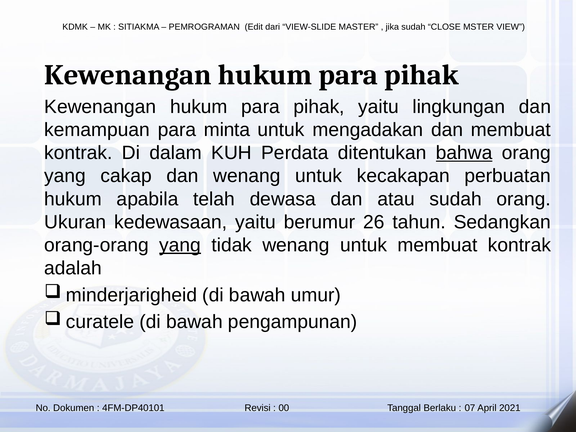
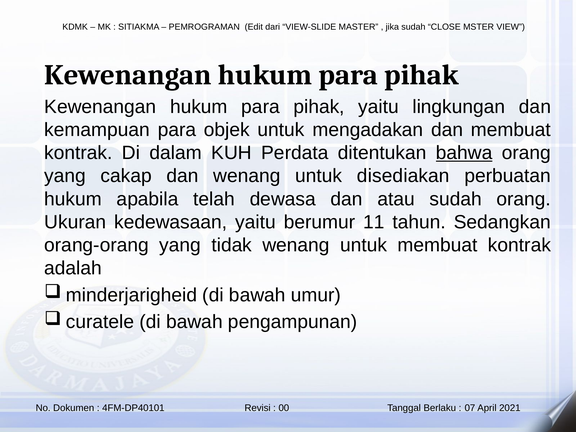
minta: minta -> objek
kecakapan: kecakapan -> disediakan
26: 26 -> 11
yang at (180, 245) underline: present -> none
